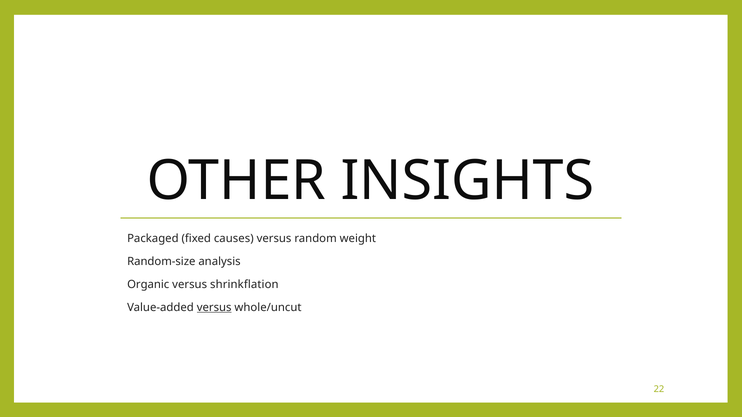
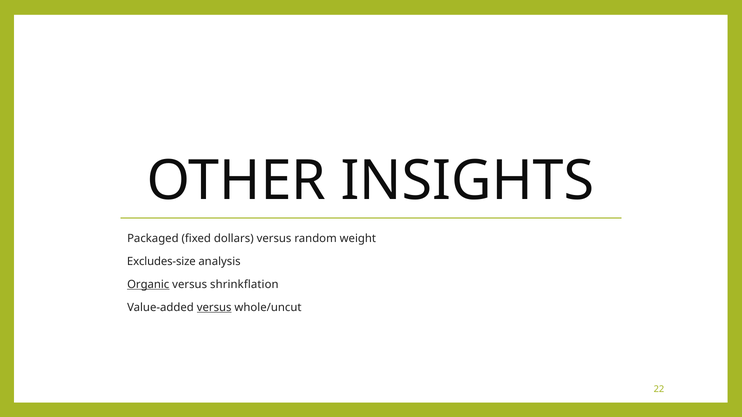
causes: causes -> dollars
Random-size: Random-size -> Excludes-size
Organic underline: none -> present
